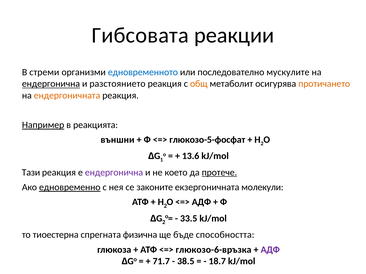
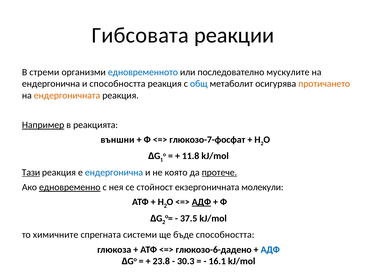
ендергонична at (51, 84) underline: present -> none
и разстоянието: разстоянието -> способността
общ colour: orange -> blue
глюкозо-5-фосфат: глюкозо-5-фосфат -> глюкозо-7-фосфат
13.6: 13.6 -> 11.8
Тази underline: none -> present
ендергонична at (114, 173) colour: purple -> blue
което: което -> която
законите: законите -> стойност
АДФ at (201, 202) underline: none -> present
33.5: 33.5 -> 37.5
тиоестерна: тиоестерна -> химичните
физична: физична -> системи
глюкозо-6-връзка: глюкозо-6-връзка -> глюкозо-6-дадено
АДФ at (270, 250) colour: purple -> blue
71.7: 71.7 -> 23.8
38.5: 38.5 -> 30.3
18.7: 18.7 -> 16.1
